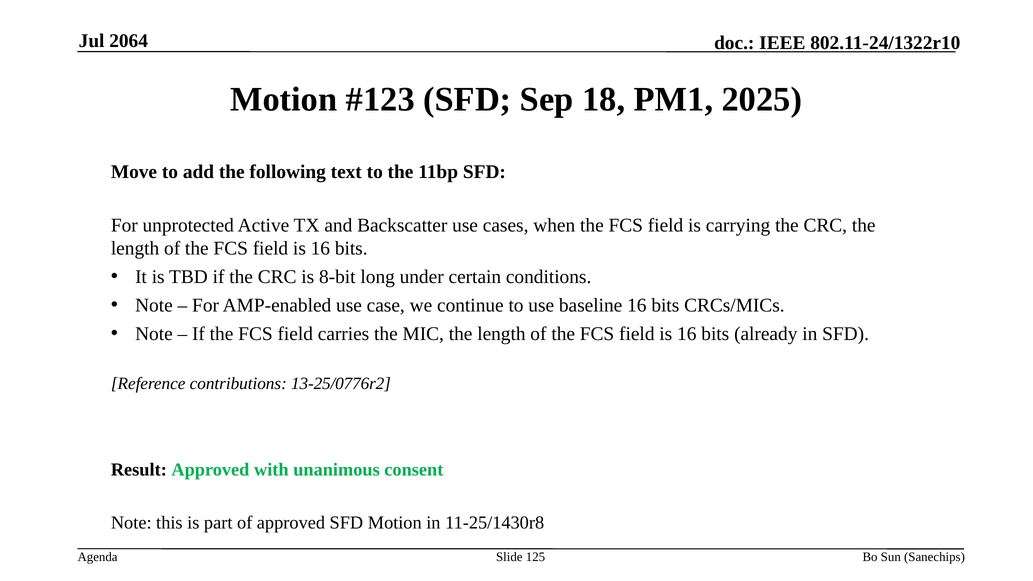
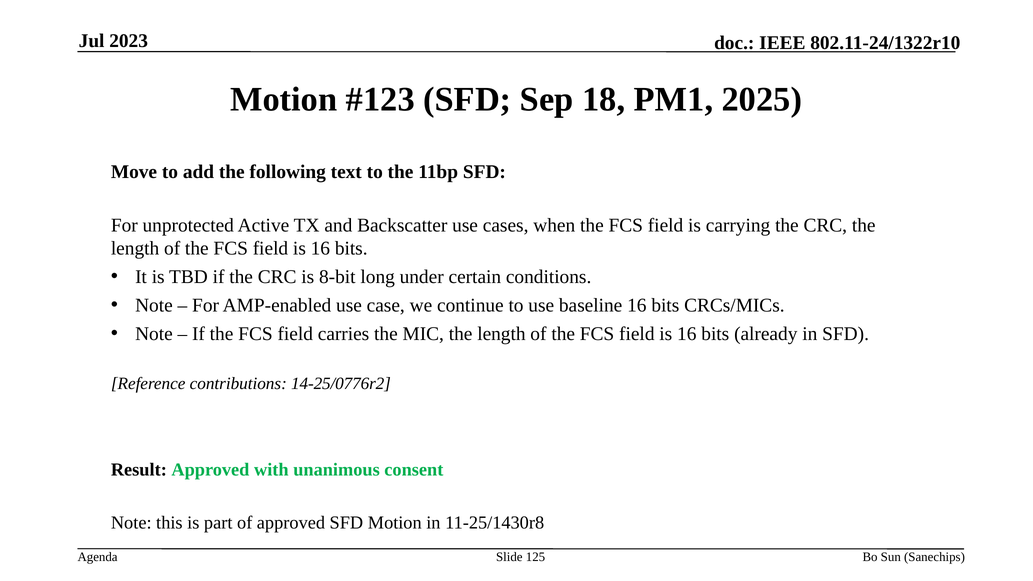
2064: 2064 -> 2023
13-25/0776r2: 13-25/0776r2 -> 14-25/0776r2
